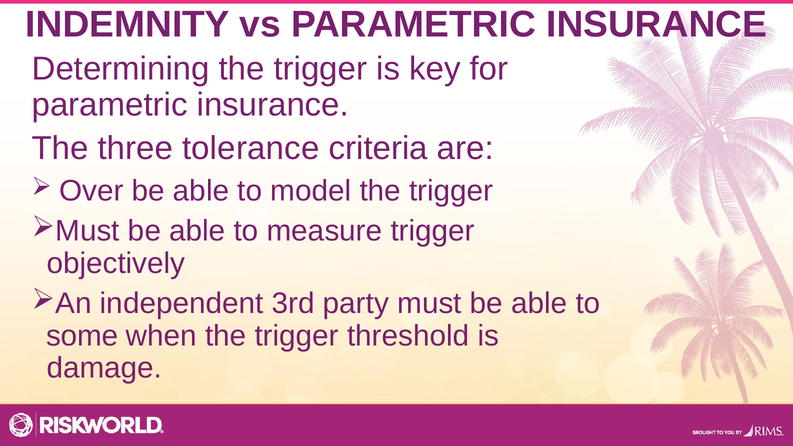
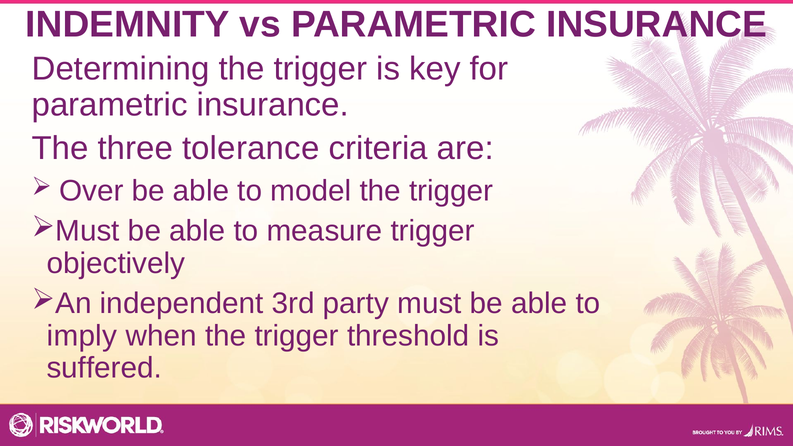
some: some -> imply
damage: damage -> suffered
